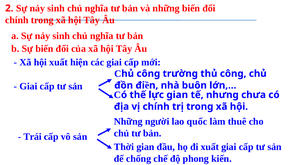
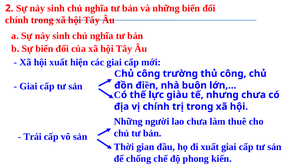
lực gian: gian -> giàu
lao quốc: quốc -> chưa
